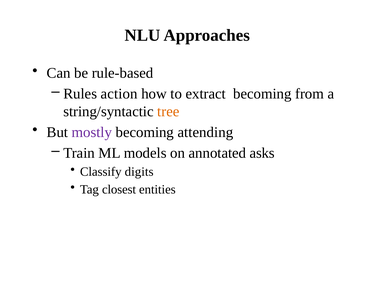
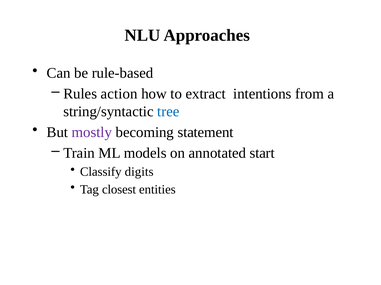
extract becoming: becoming -> intentions
tree colour: orange -> blue
attending: attending -> statement
asks: asks -> start
